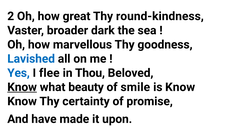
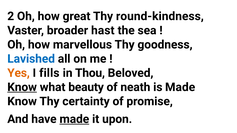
dark: dark -> hast
Yes colour: blue -> orange
flee: flee -> fills
smile: smile -> neath
is Know: Know -> Made
made at (74, 119) underline: none -> present
